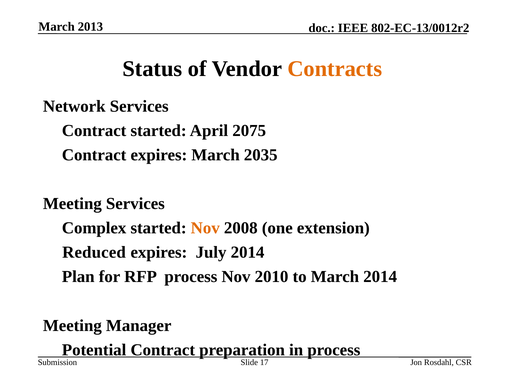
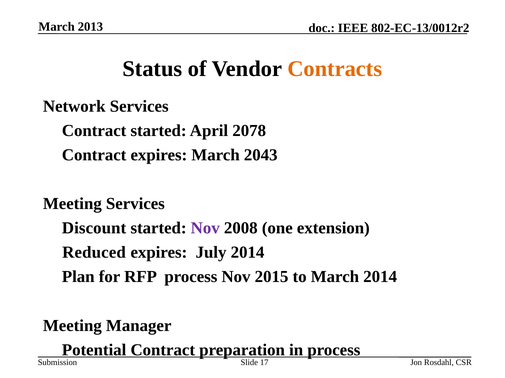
2075: 2075 -> 2078
2035: 2035 -> 2043
Complex: Complex -> Discount
Nov at (205, 228) colour: orange -> purple
2010: 2010 -> 2015
